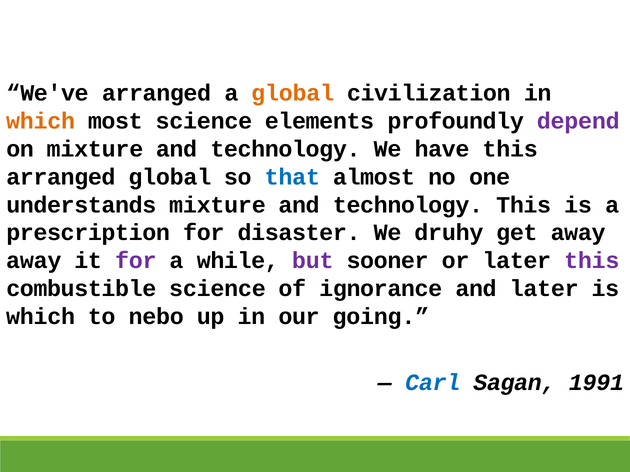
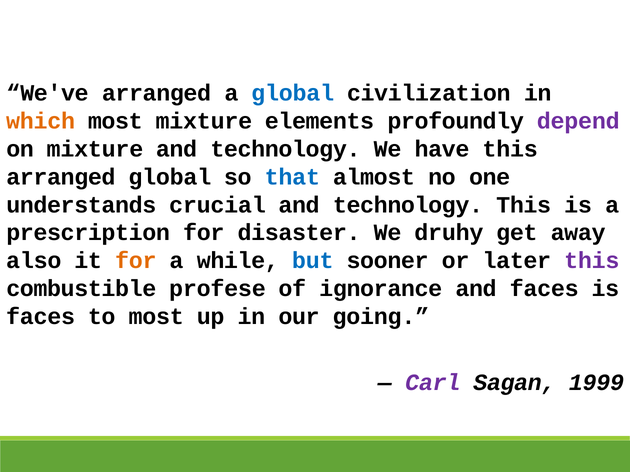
global at (293, 93) colour: orange -> blue
most science: science -> mixture
understands mixture: mixture -> crucial
away at (34, 261): away -> also
for at (136, 261) colour: purple -> orange
but colour: purple -> blue
combustible science: science -> profese
and later: later -> faces
which at (41, 317): which -> faces
to nebo: nebo -> most
Carl colour: blue -> purple
1991: 1991 -> 1999
